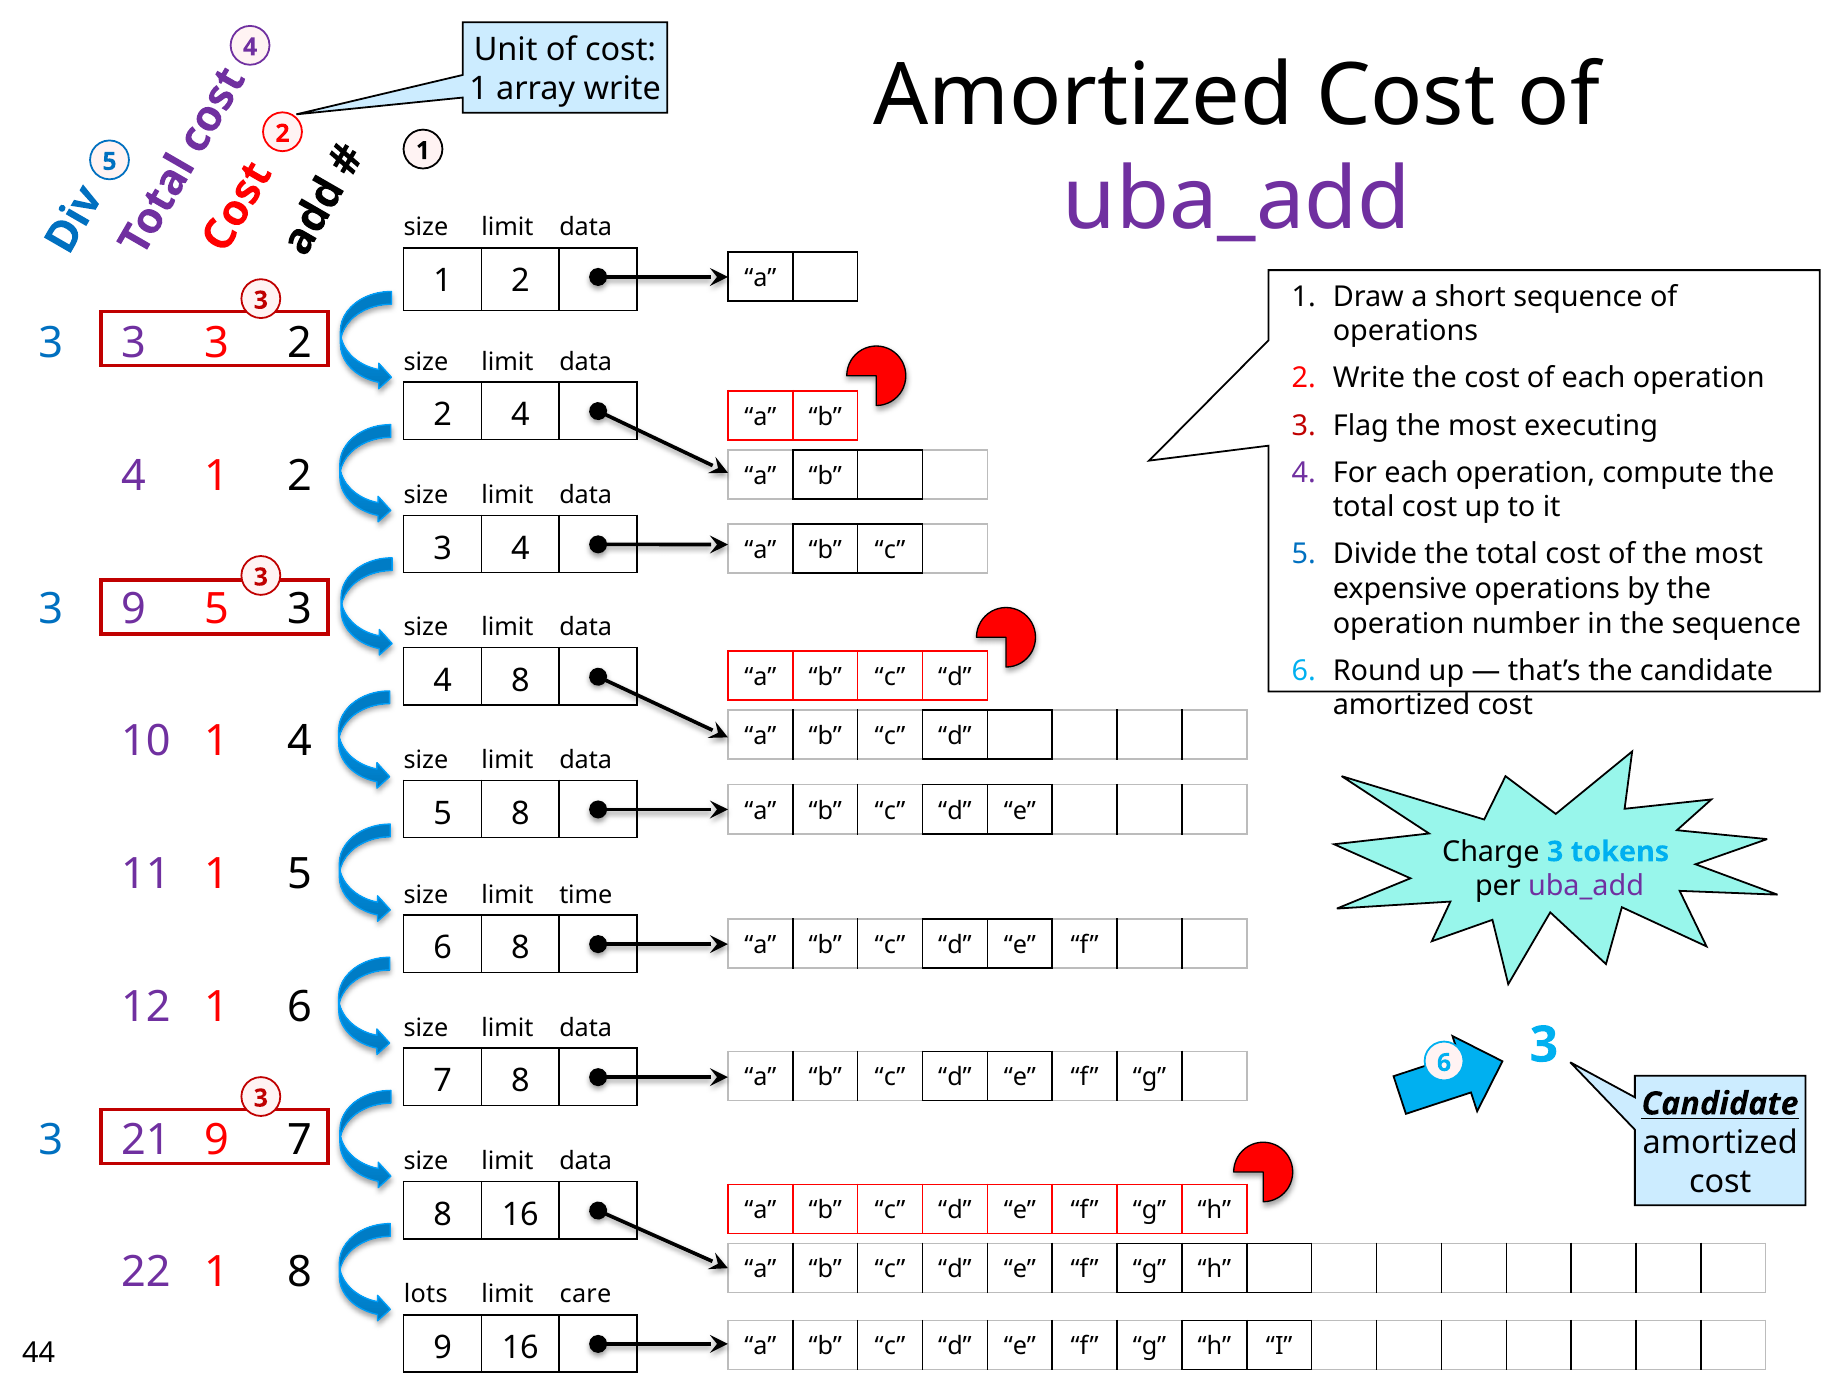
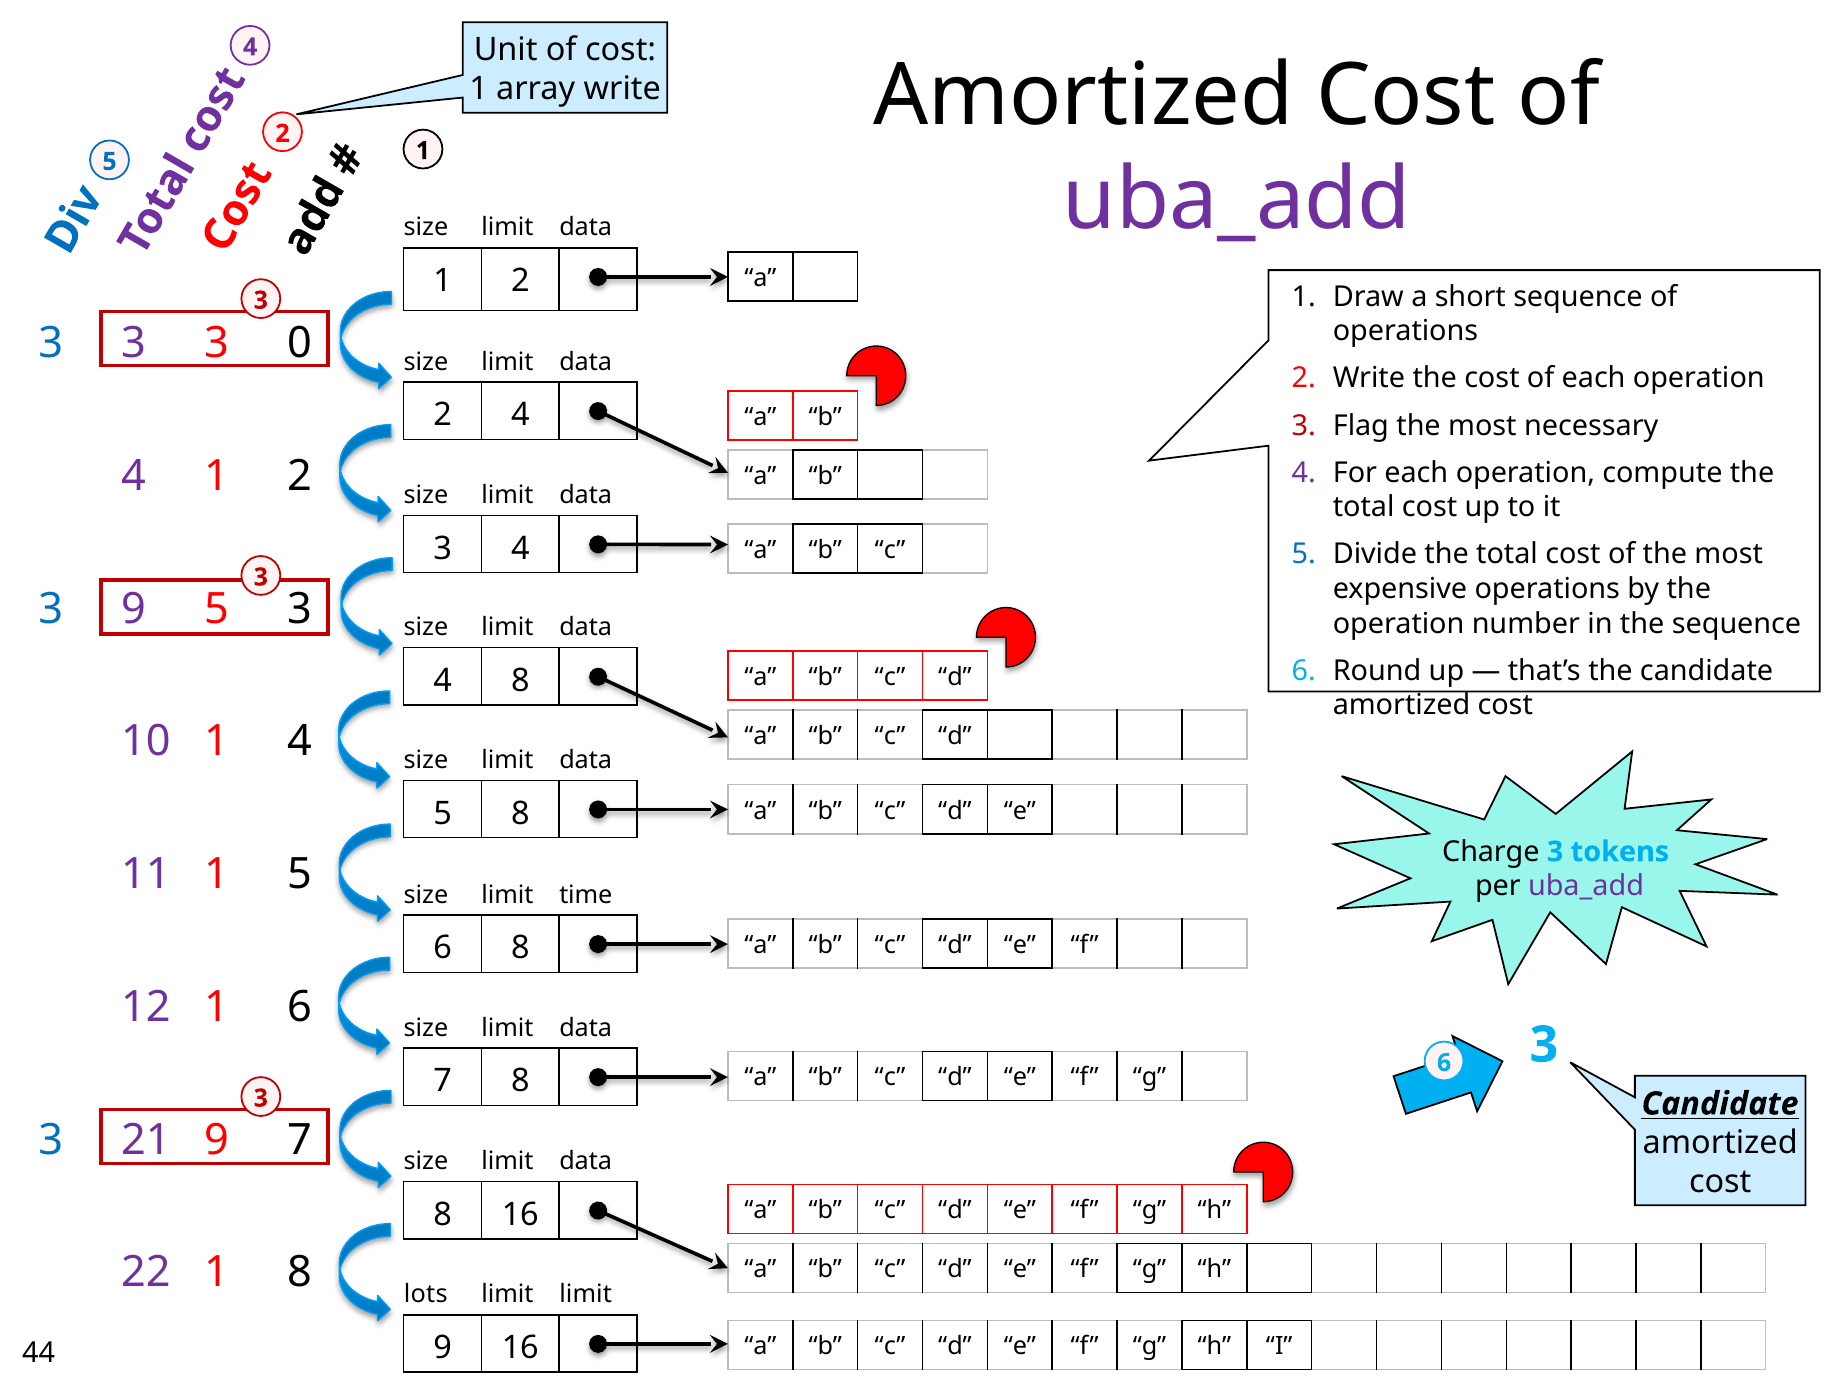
3 2: 2 -> 0
executing: executing -> necessary
limit care: care -> limit
